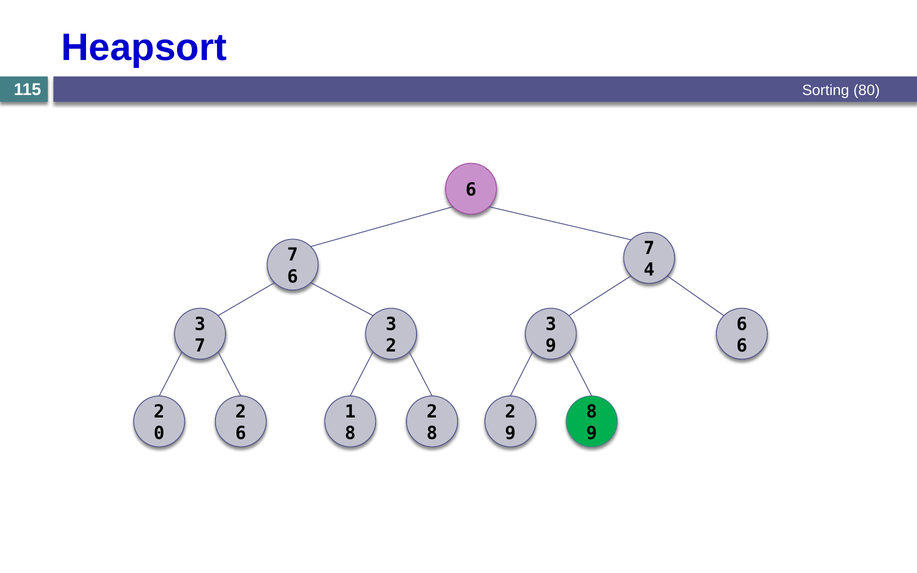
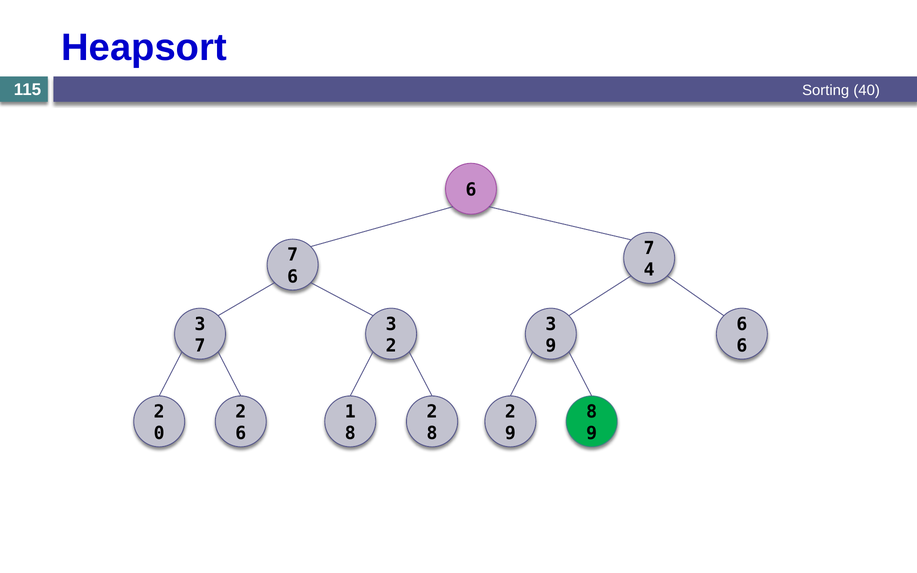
80: 80 -> 40
